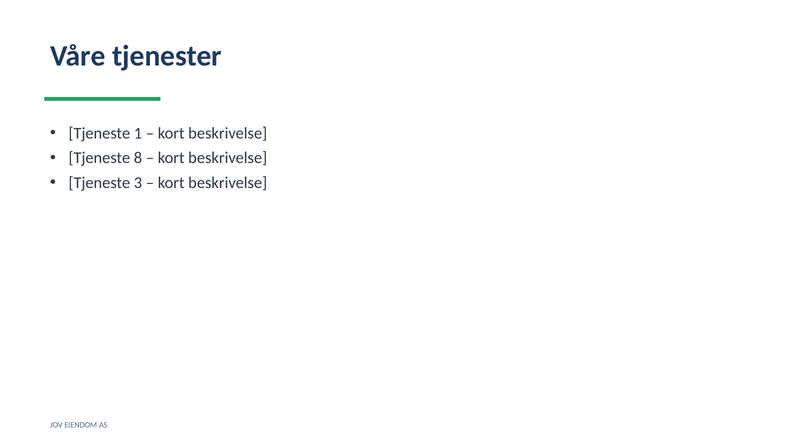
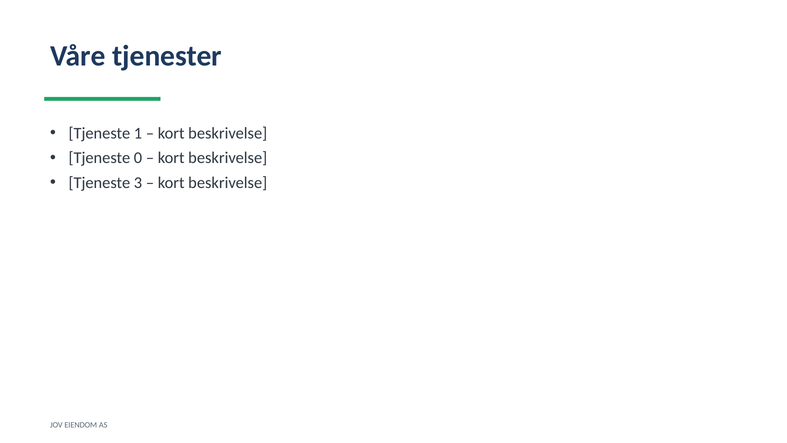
8: 8 -> 0
